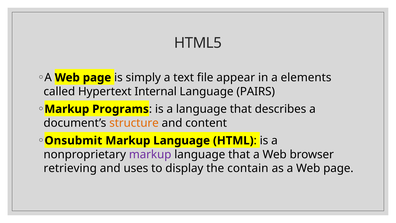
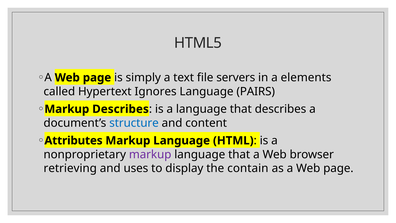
appear: appear -> servers
Internal: Internal -> Ignores
Markup Programs: Programs -> Describes
structure colour: orange -> blue
Onsubmit: Onsubmit -> Attributes
